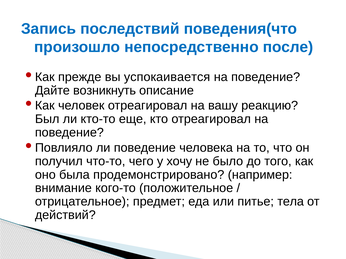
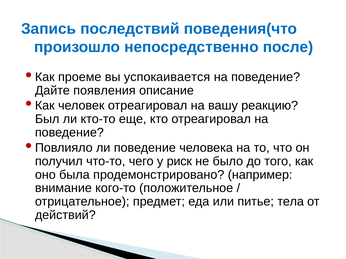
прежде: прежде -> проеме
возникнуть: возникнуть -> появления
хочу: хочу -> риск
